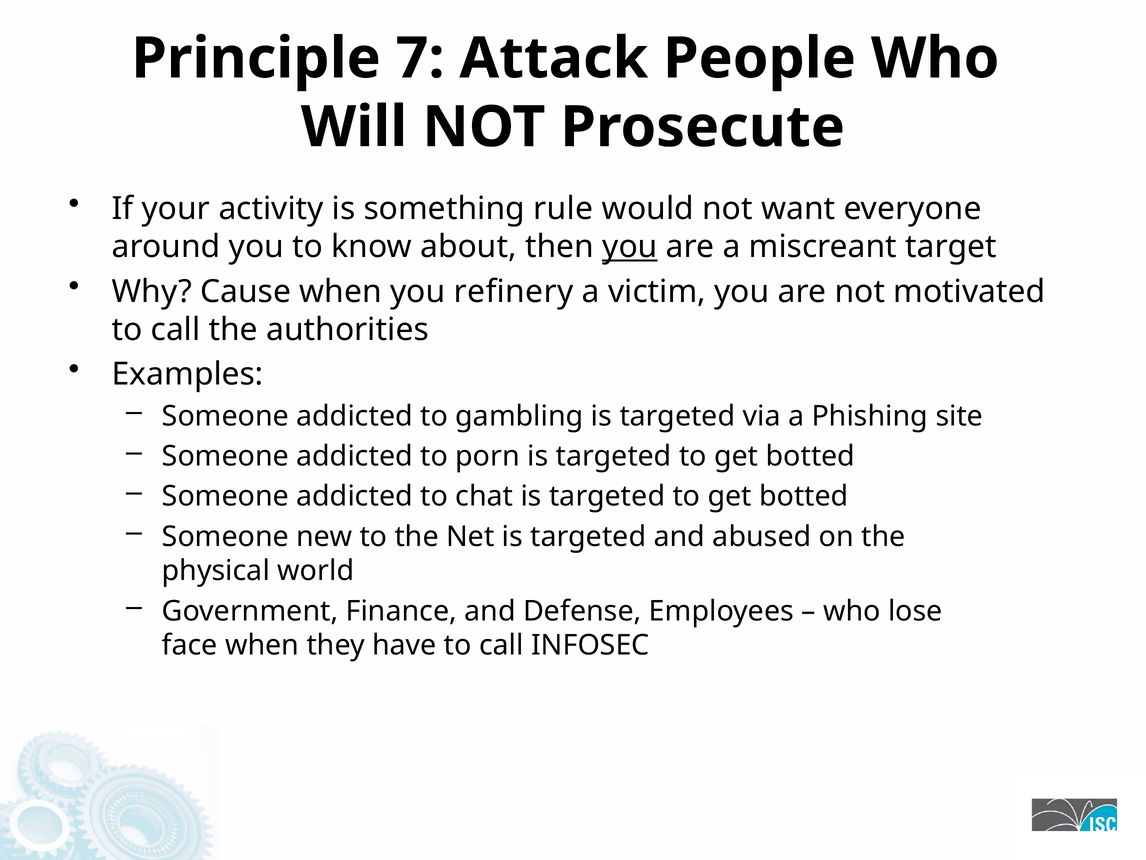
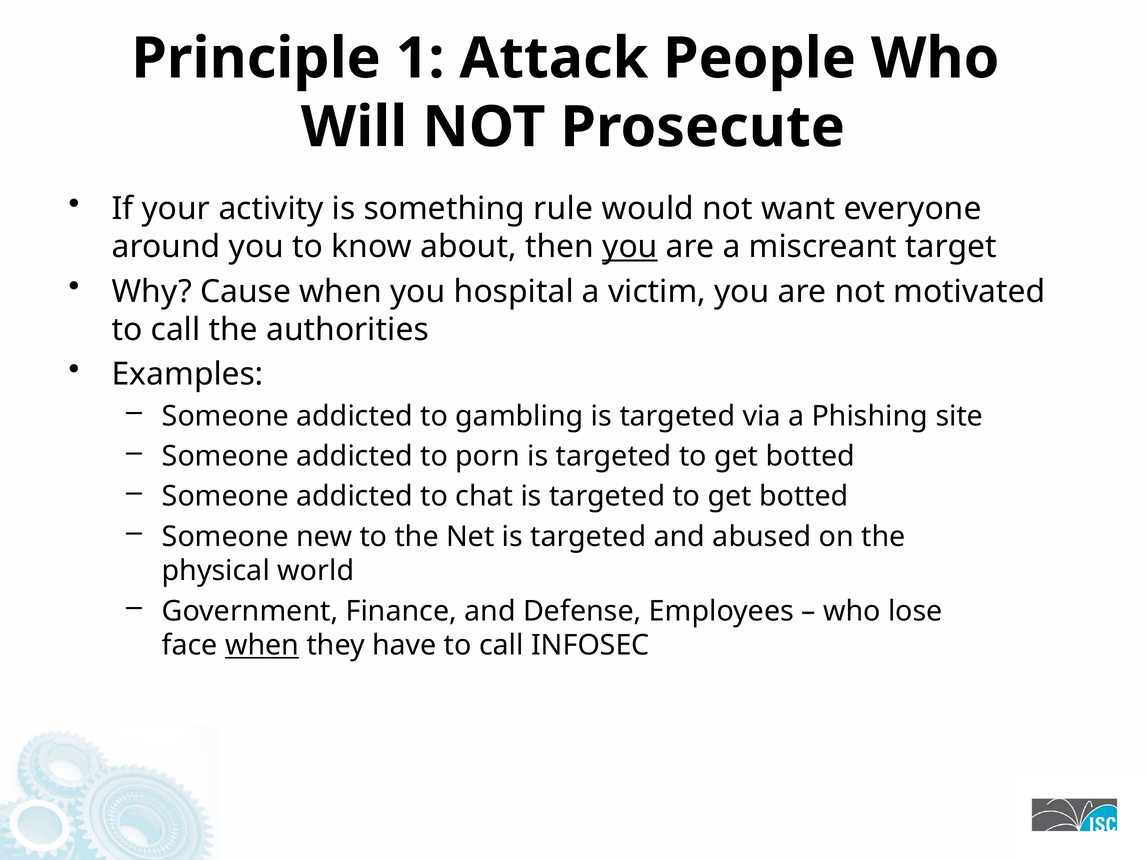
7: 7 -> 1
refinery: refinery -> hospital
when at (262, 645) underline: none -> present
